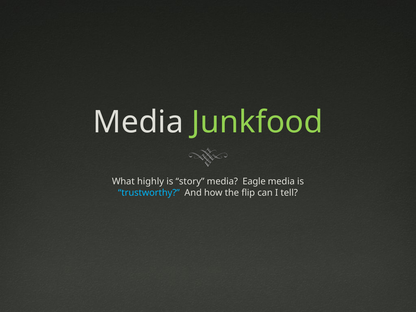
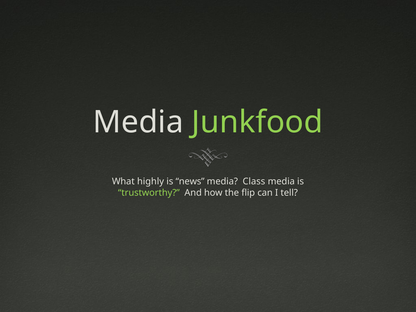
story: story -> news
Eagle: Eagle -> Class
trustworthy colour: light blue -> light green
